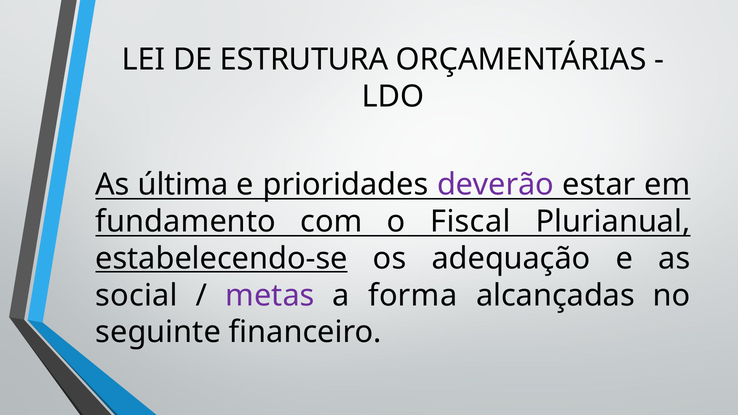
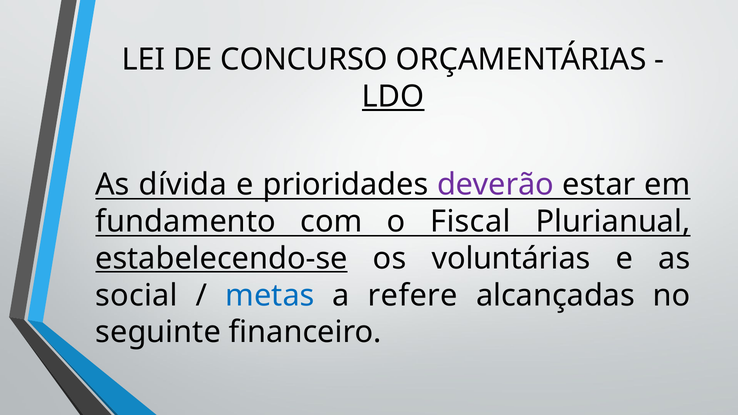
ESTRUTURA: ESTRUTURA -> CONCURSO
LDO underline: none -> present
última: última -> dívida
adequação: adequação -> voluntárias
metas colour: purple -> blue
forma: forma -> refere
